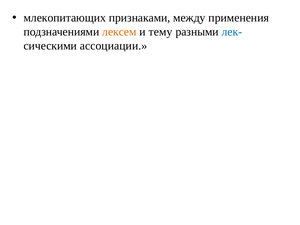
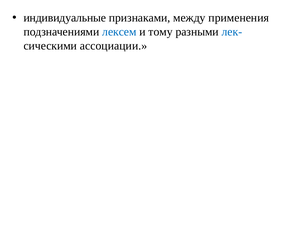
млекопитающих: млекопитающих -> индивидуальные
лексем colour: orange -> blue
тему: тему -> тому
